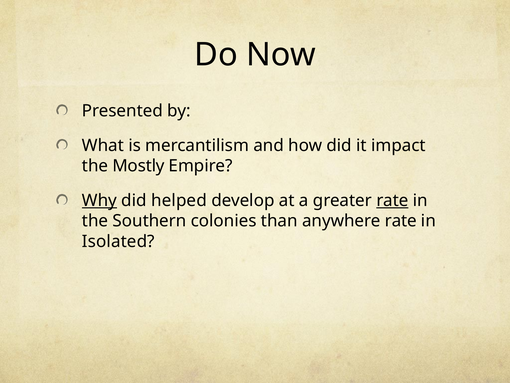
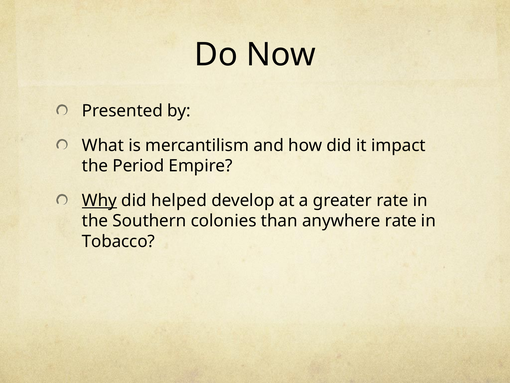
Mostly: Mostly -> Period
rate at (392, 200) underline: present -> none
Isolated: Isolated -> Tobacco
